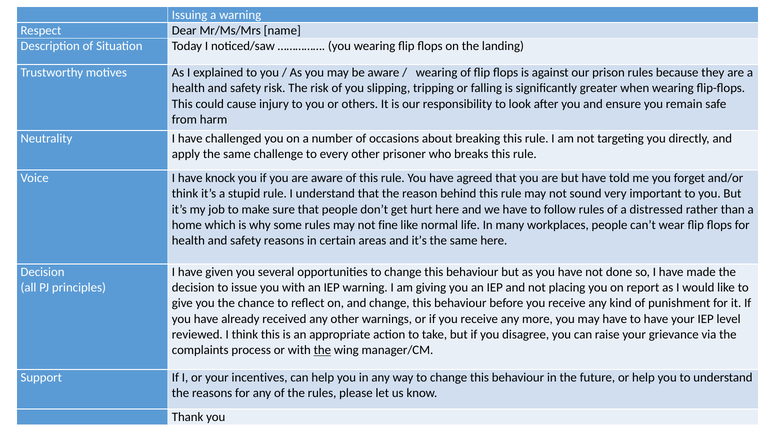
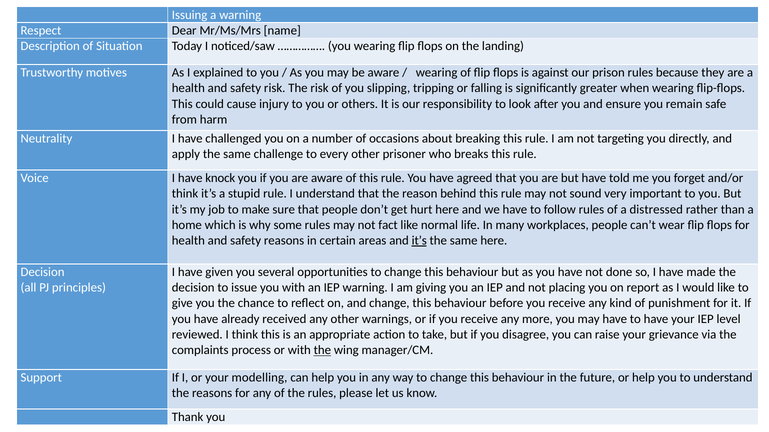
fine: fine -> fact
it’s at (419, 241) underline: none -> present
incentives: incentives -> modelling
